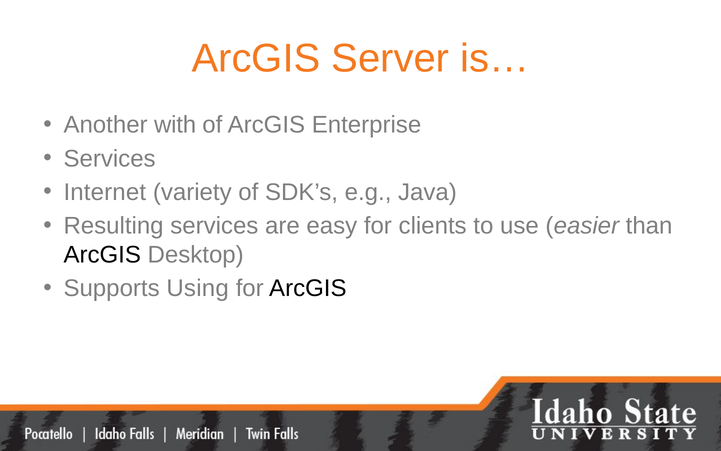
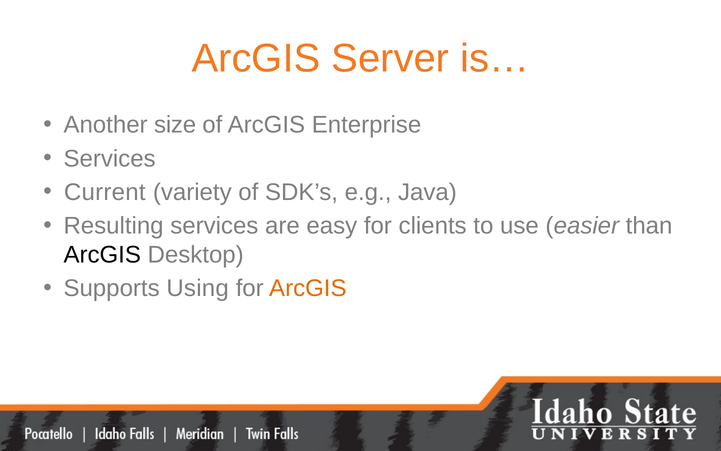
with: with -> size
Internet: Internet -> Current
ArcGIS at (308, 288) colour: black -> orange
